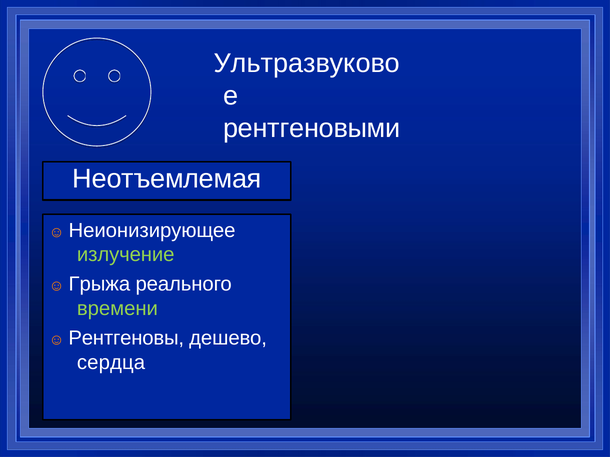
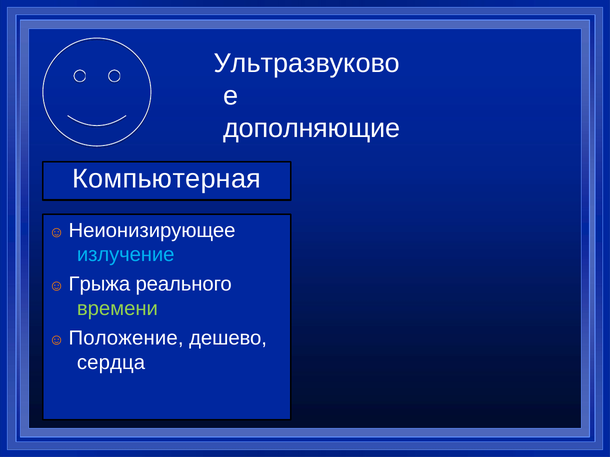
рентгеновыми: рентгеновыми -> дополняющие
Неотъемлемая: Неотъемлемая -> Компьютерная
излучение colour: light green -> light blue
Рентгеновы: Рентгеновы -> Положение
